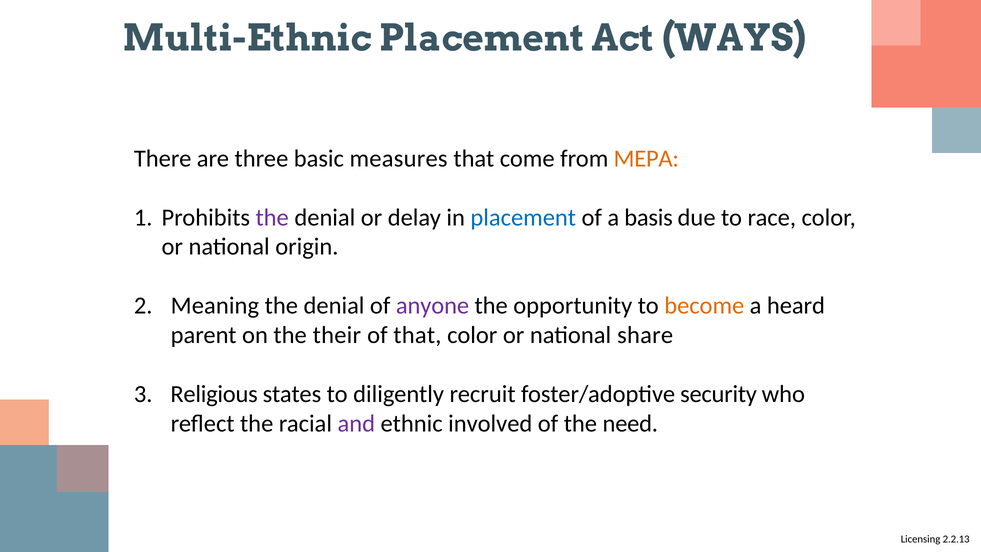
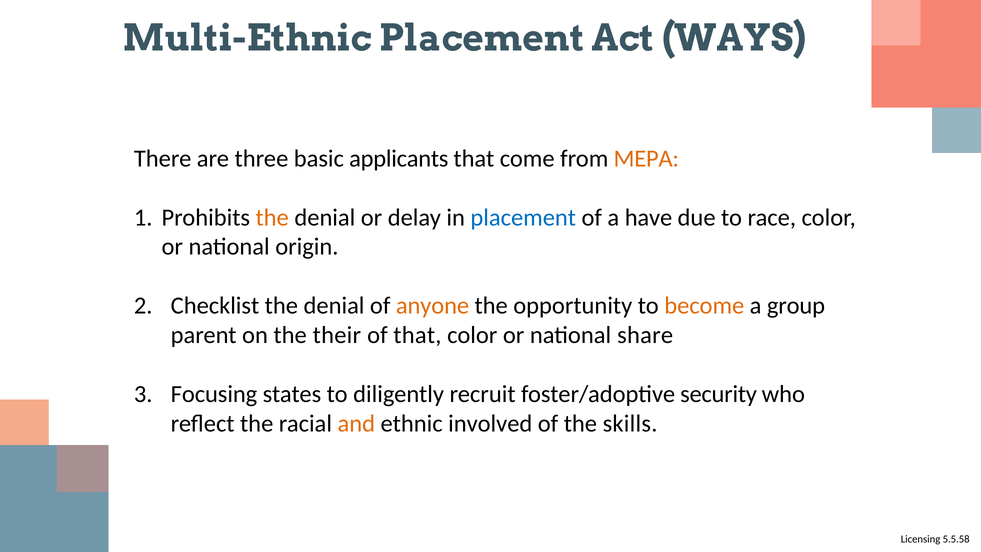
measures: measures -> applicants
the at (272, 217) colour: purple -> orange
basis: basis -> have
Meaning: Meaning -> Checklist
anyone colour: purple -> orange
heard: heard -> group
Religious: Religious -> Focusing
and colour: purple -> orange
need: need -> skills
2.2.13: 2.2.13 -> 5.5.58
